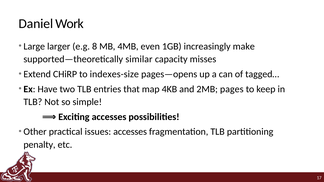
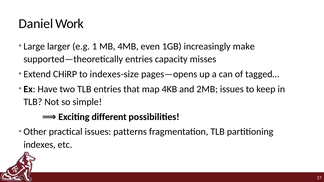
8: 8 -> 1
supported—theoretically similar: similar -> entries
2MB pages: pages -> issues
accesses at (109, 117): accesses -> different
issues accesses: accesses -> patterns
penalty: penalty -> indexes
